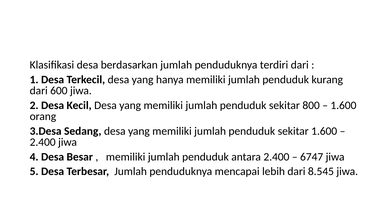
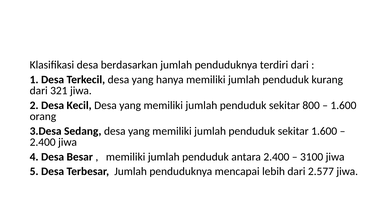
600: 600 -> 321
6747: 6747 -> 3100
8.545: 8.545 -> 2.577
